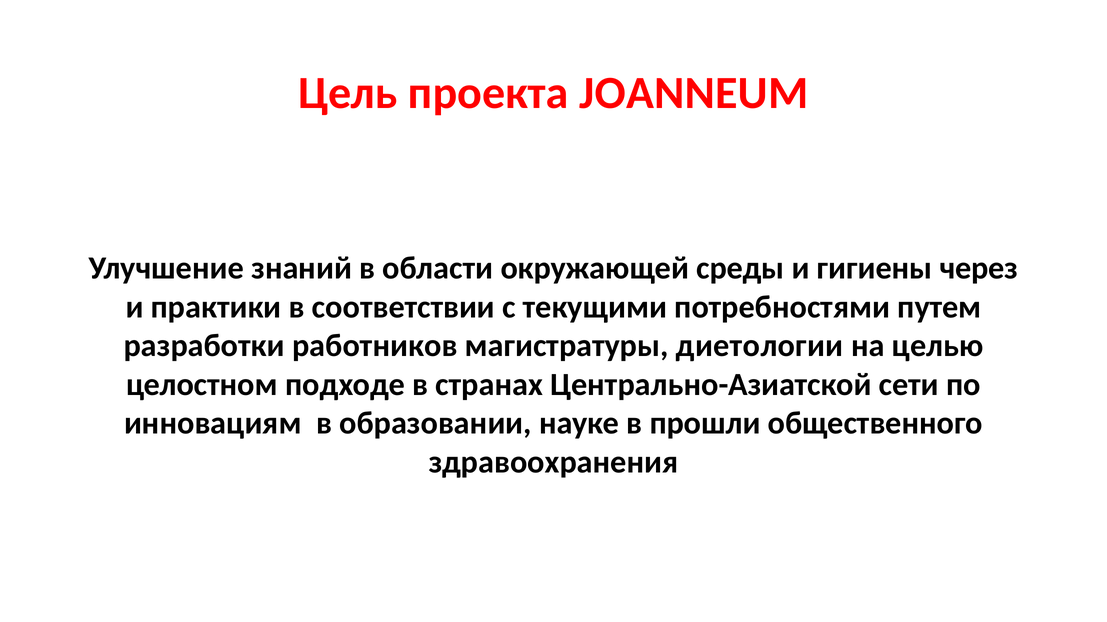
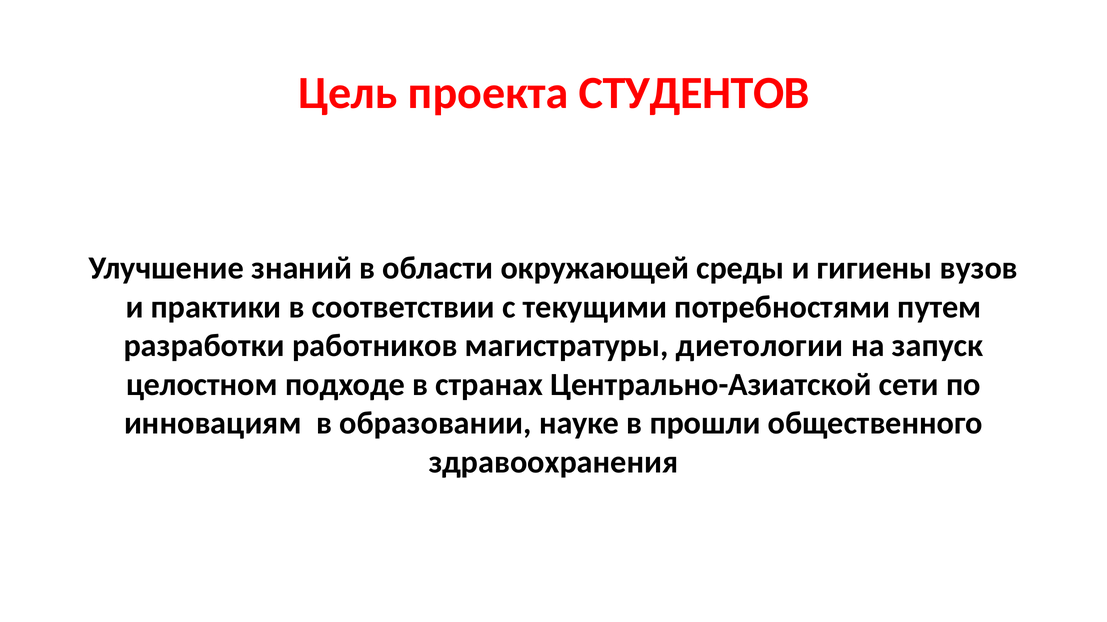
JOANNEUM: JOANNEUM -> СТУДЕНТОВ
через: через -> вузов
целью: целью -> запуск
